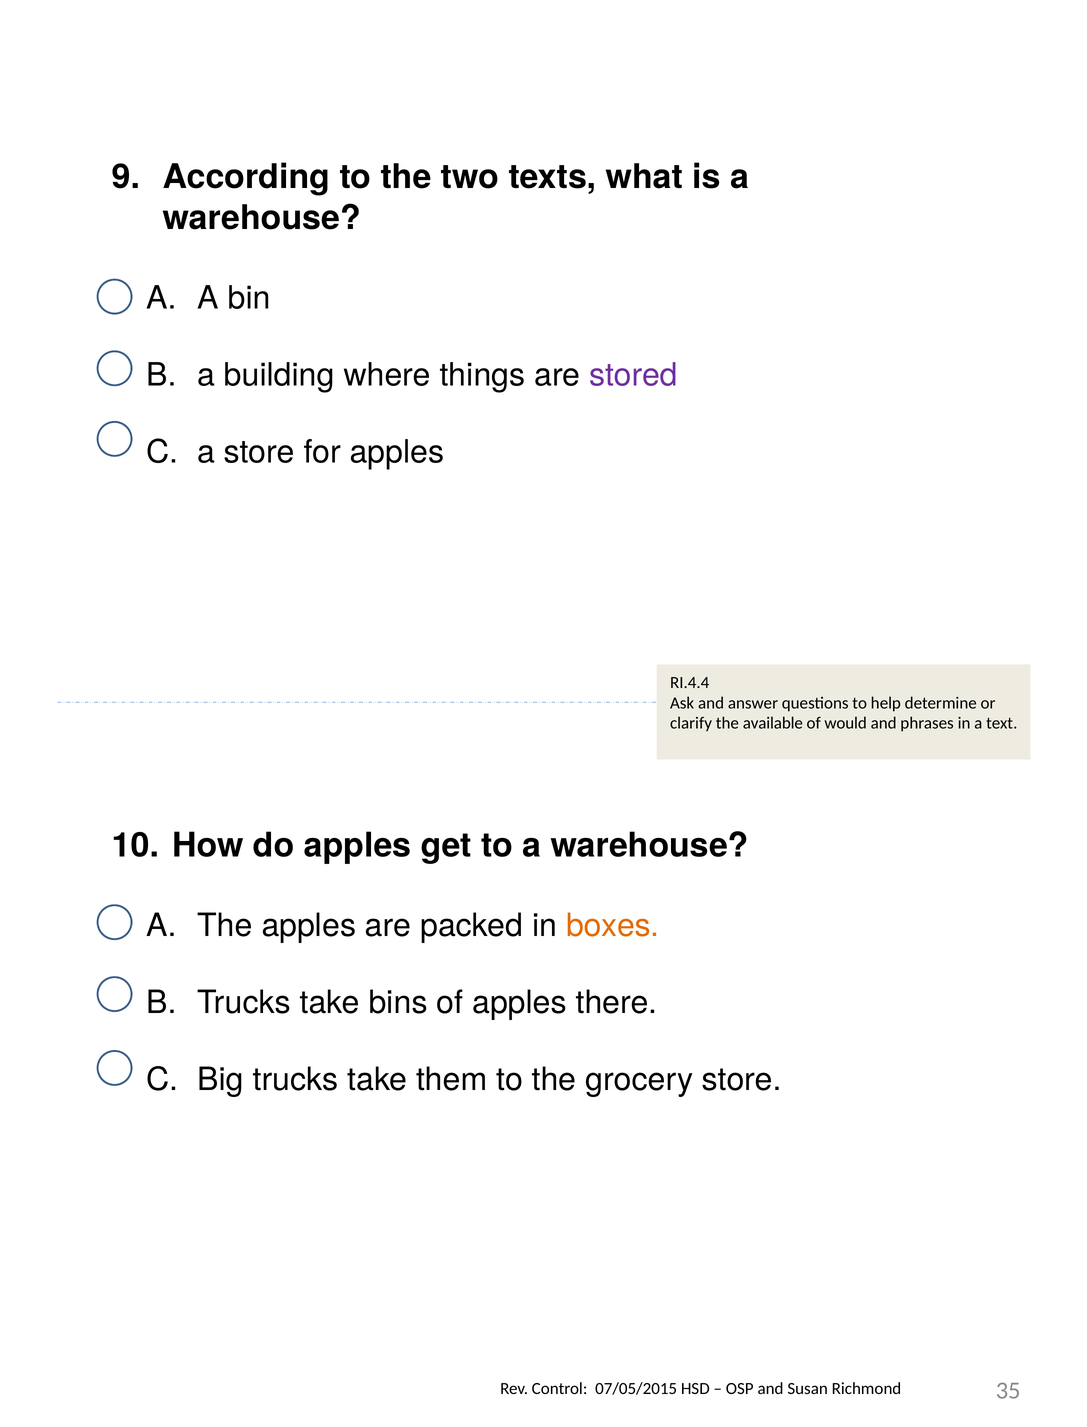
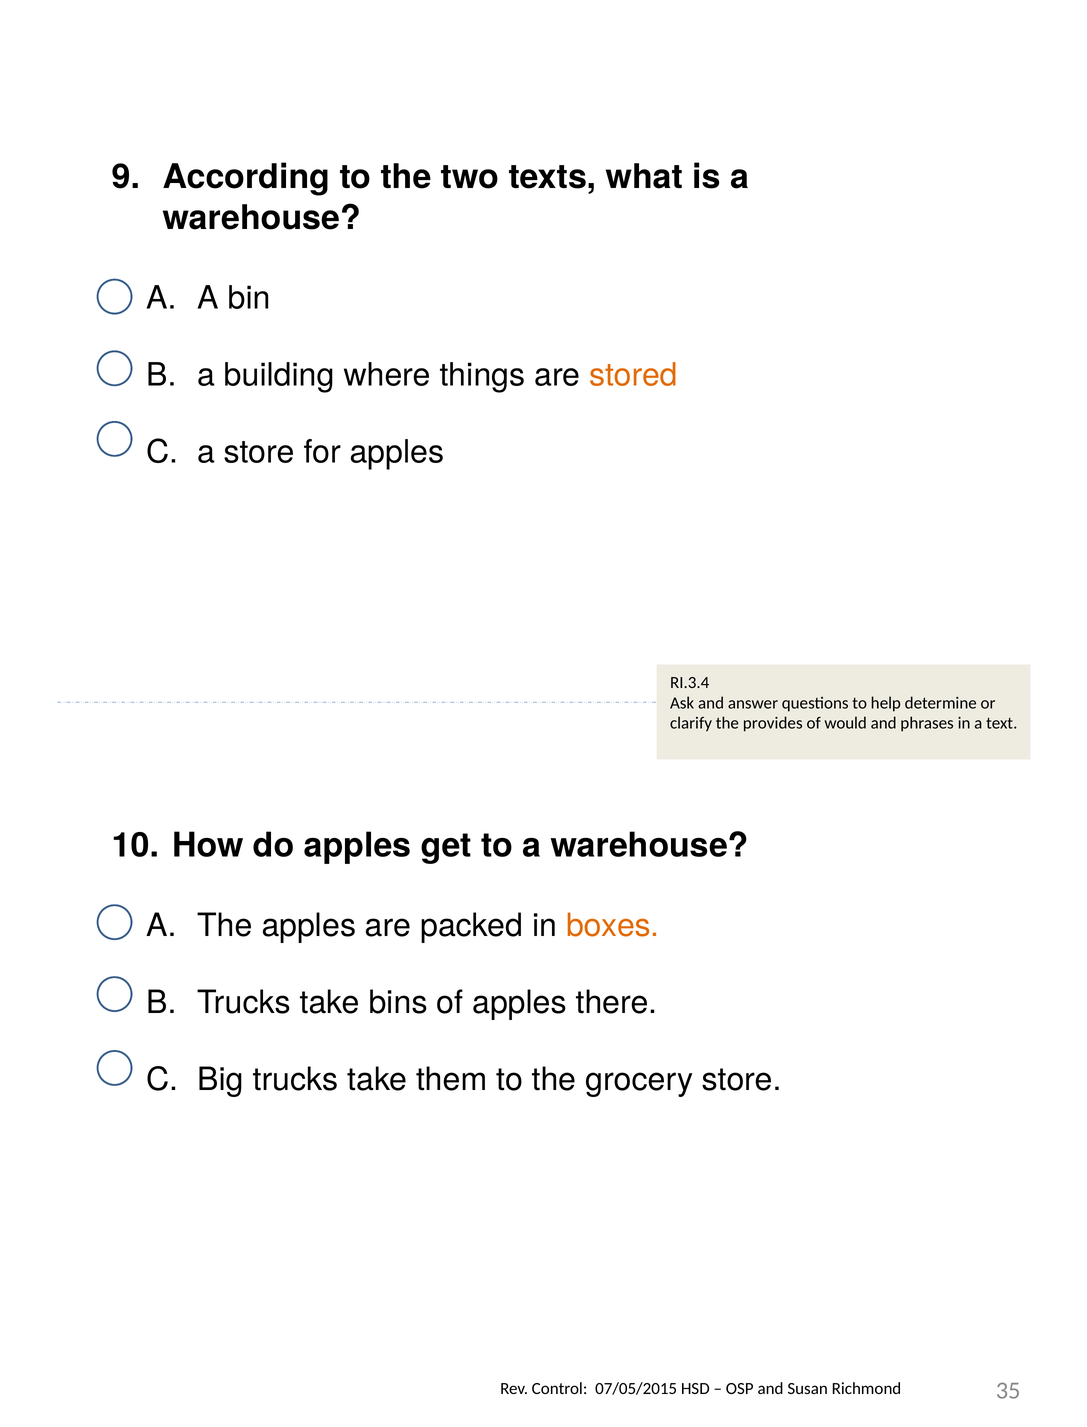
stored colour: purple -> orange
RI.4.4: RI.4.4 -> RI.3.4
available: available -> provides
